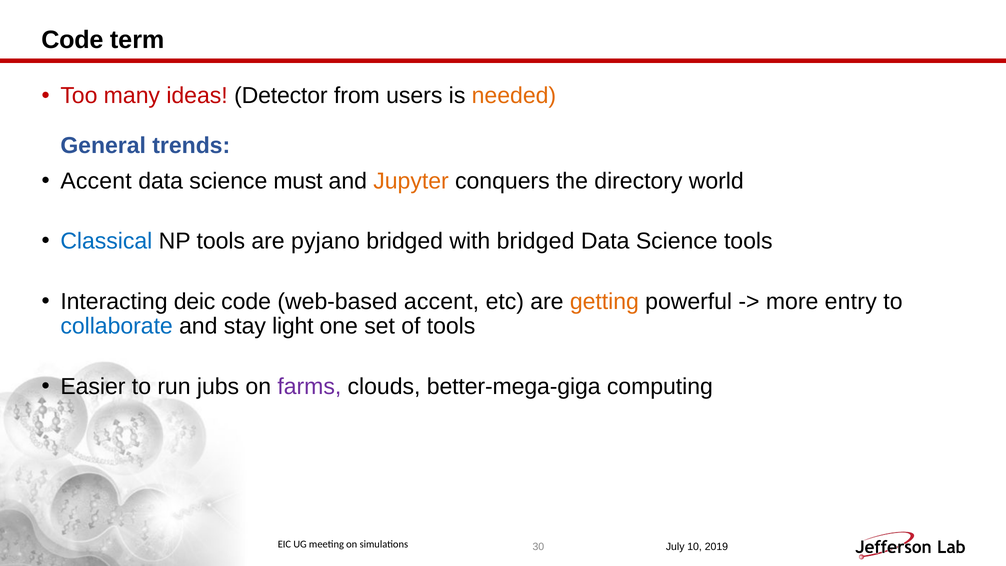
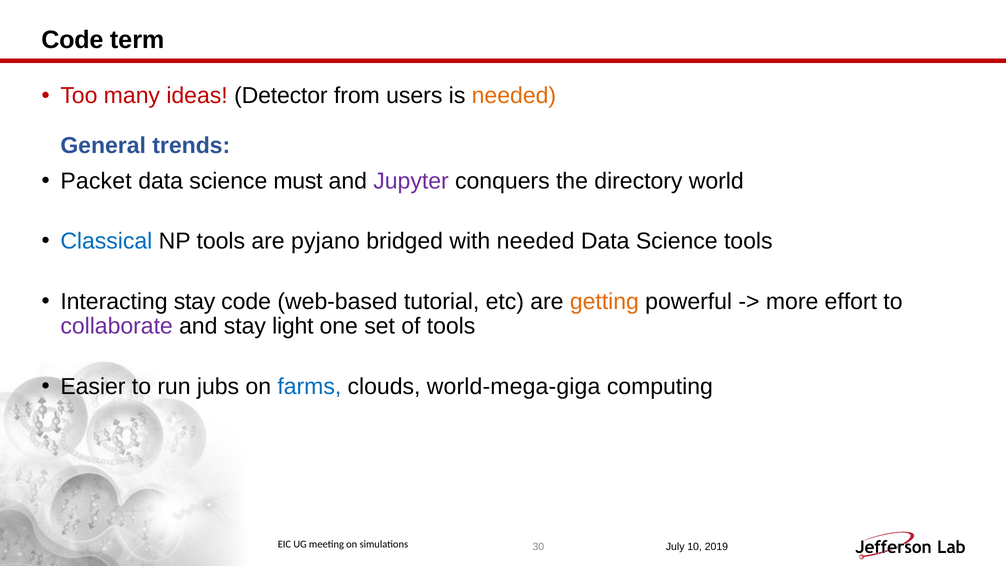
Accent at (96, 181): Accent -> Packet
Jupyter colour: orange -> purple
with bridged: bridged -> needed
Interacting deic: deic -> stay
web-based accent: accent -> tutorial
entry: entry -> effort
collaborate colour: blue -> purple
farms colour: purple -> blue
better-mega-giga: better-mega-giga -> world-mega-giga
